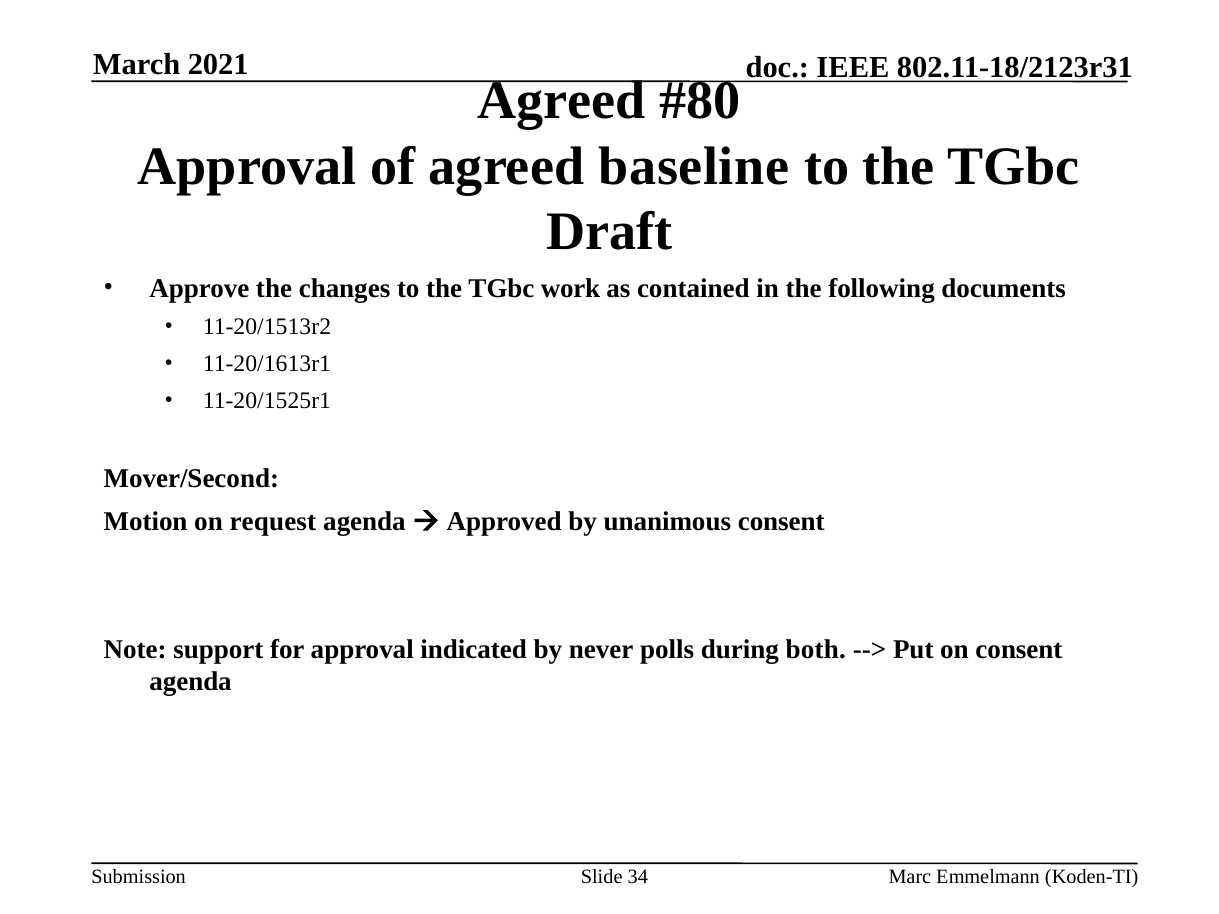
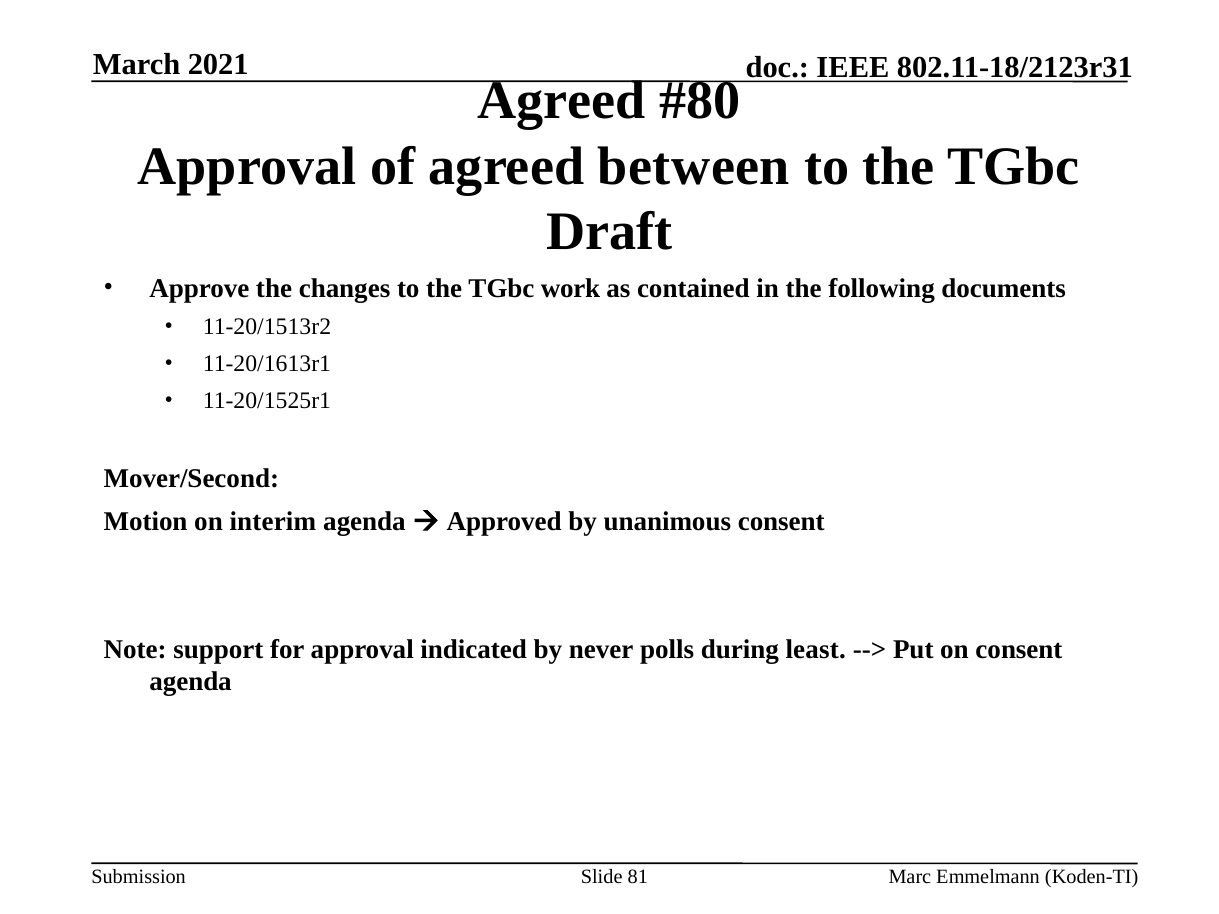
baseline: baseline -> between
request: request -> interim
both: both -> least
34: 34 -> 81
